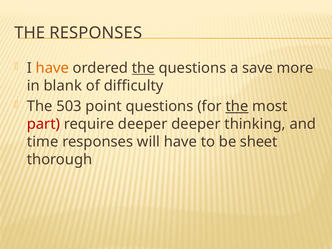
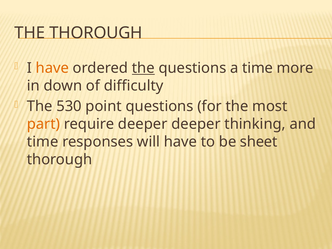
THE RESPONSES: RESPONSES -> THOROUGH
a save: save -> time
blank: blank -> down
503: 503 -> 530
the at (237, 106) underline: present -> none
part colour: red -> orange
